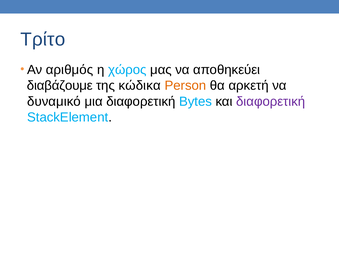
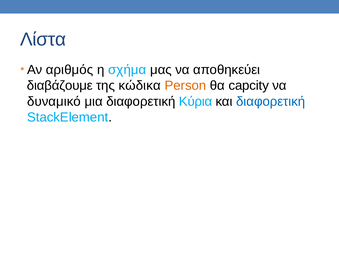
Τρίτο: Τρίτο -> Λίστα
χώρος: χώρος -> σχήμα
αρκετή: αρκετή -> capcity
Bytes: Bytes -> Κύρια
διαφορετική at (271, 102) colour: purple -> blue
